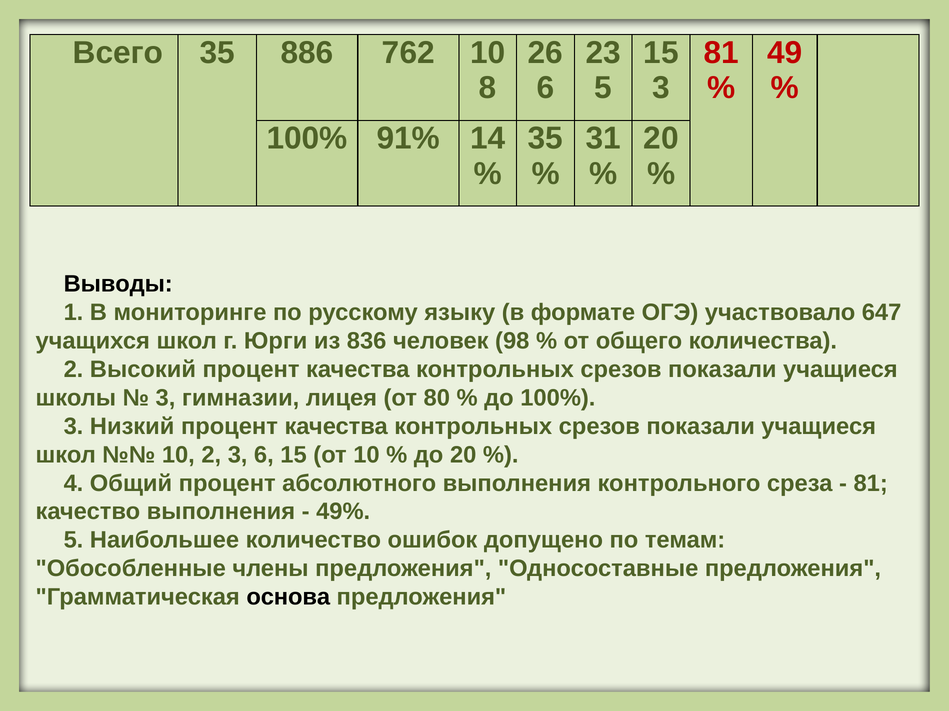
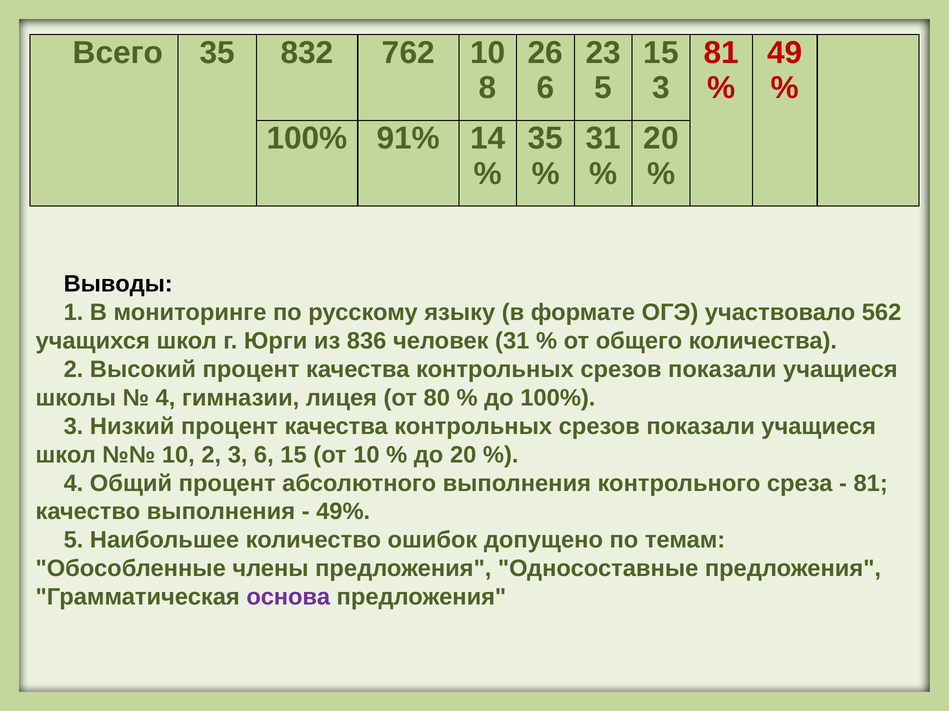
886: 886 -> 832
647: 647 -> 562
человек 98: 98 -> 31
3 at (166, 398): 3 -> 4
основа colour: black -> purple
